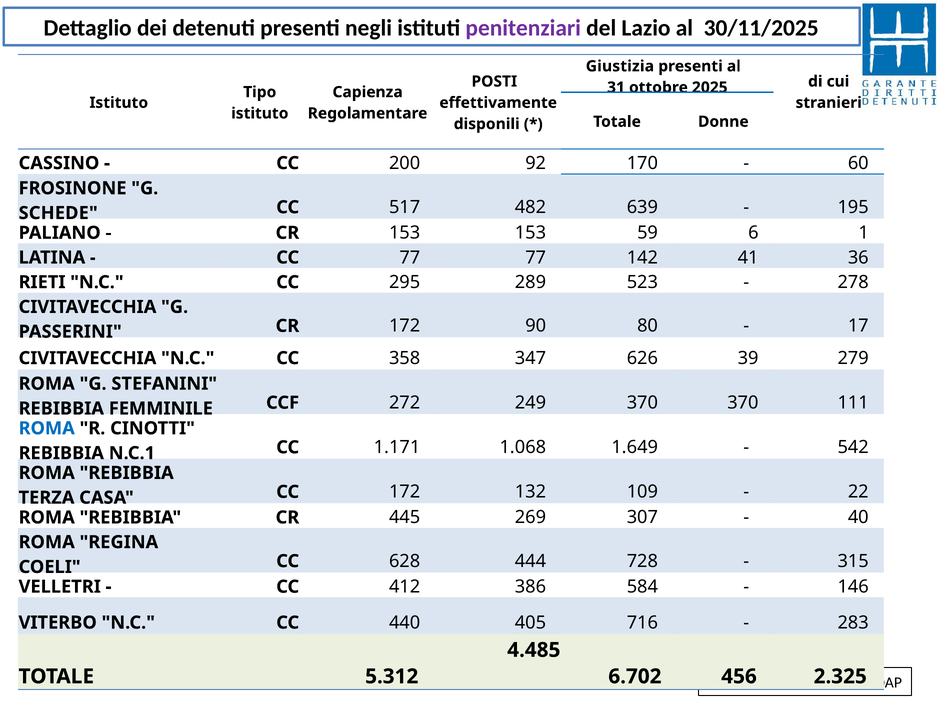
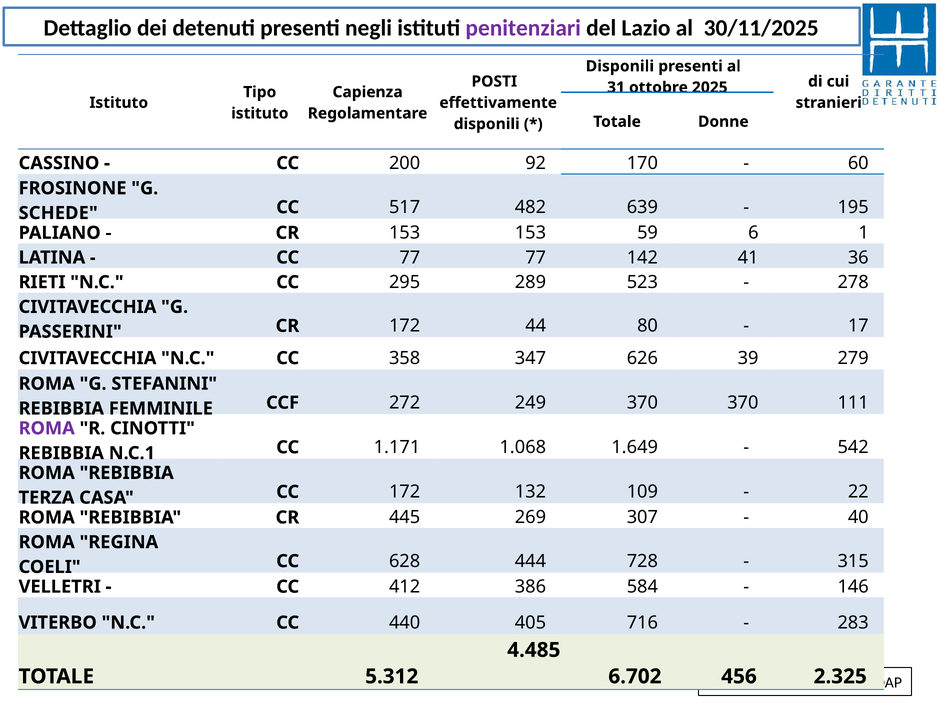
Giustizia at (620, 66): Giustizia -> Disponili
90: 90 -> 44
ROMA at (47, 428) colour: blue -> purple
